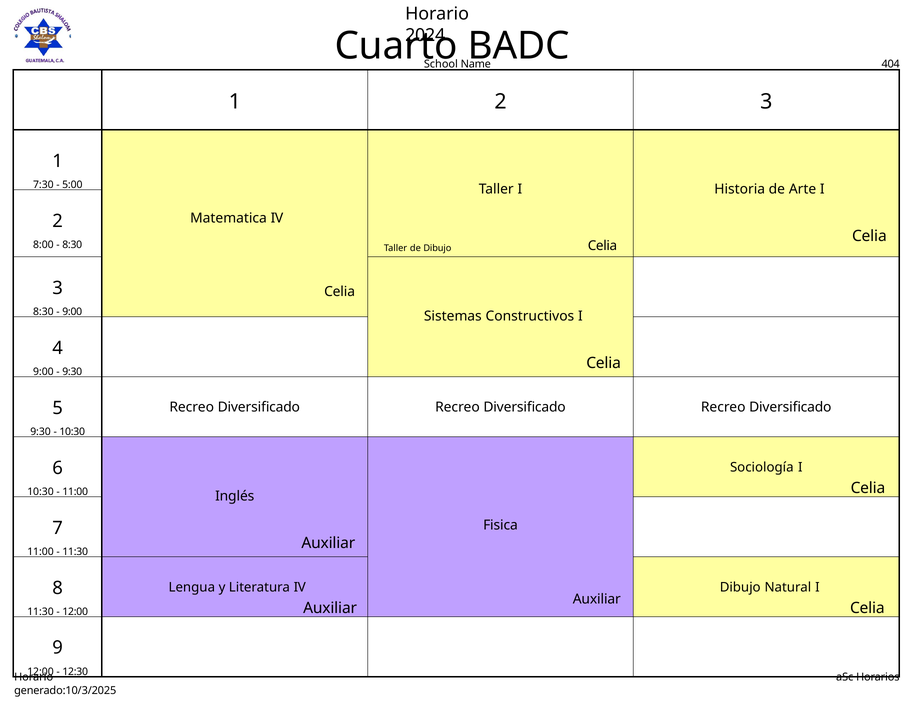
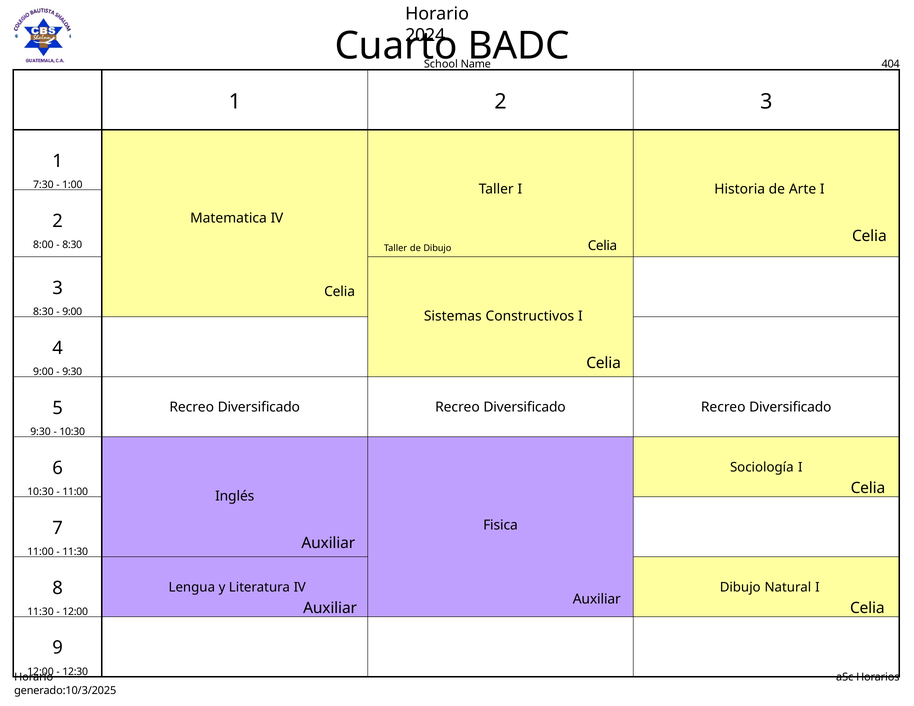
5:00: 5:00 -> 1:00
